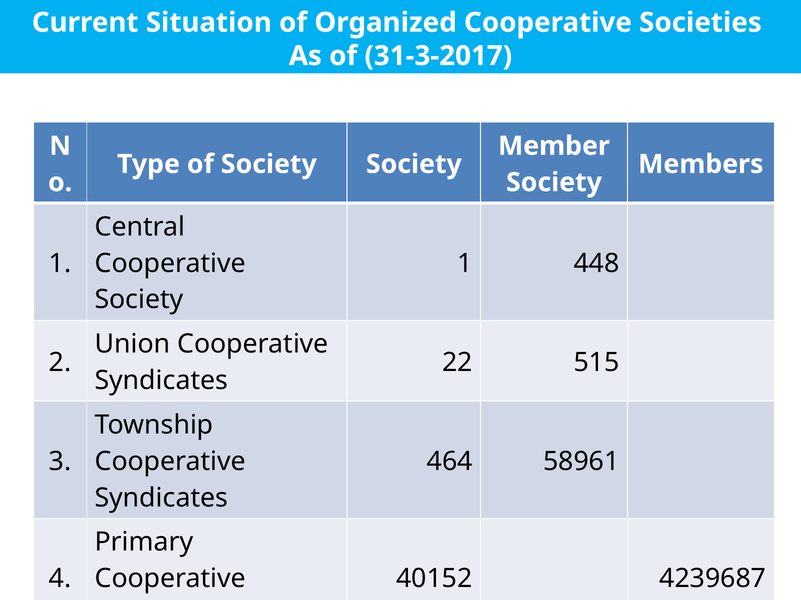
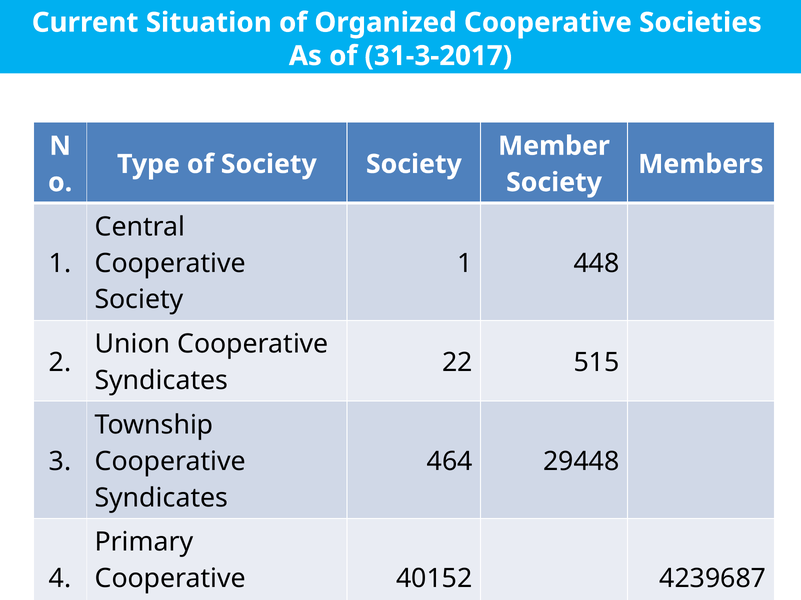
58961: 58961 -> 29448
